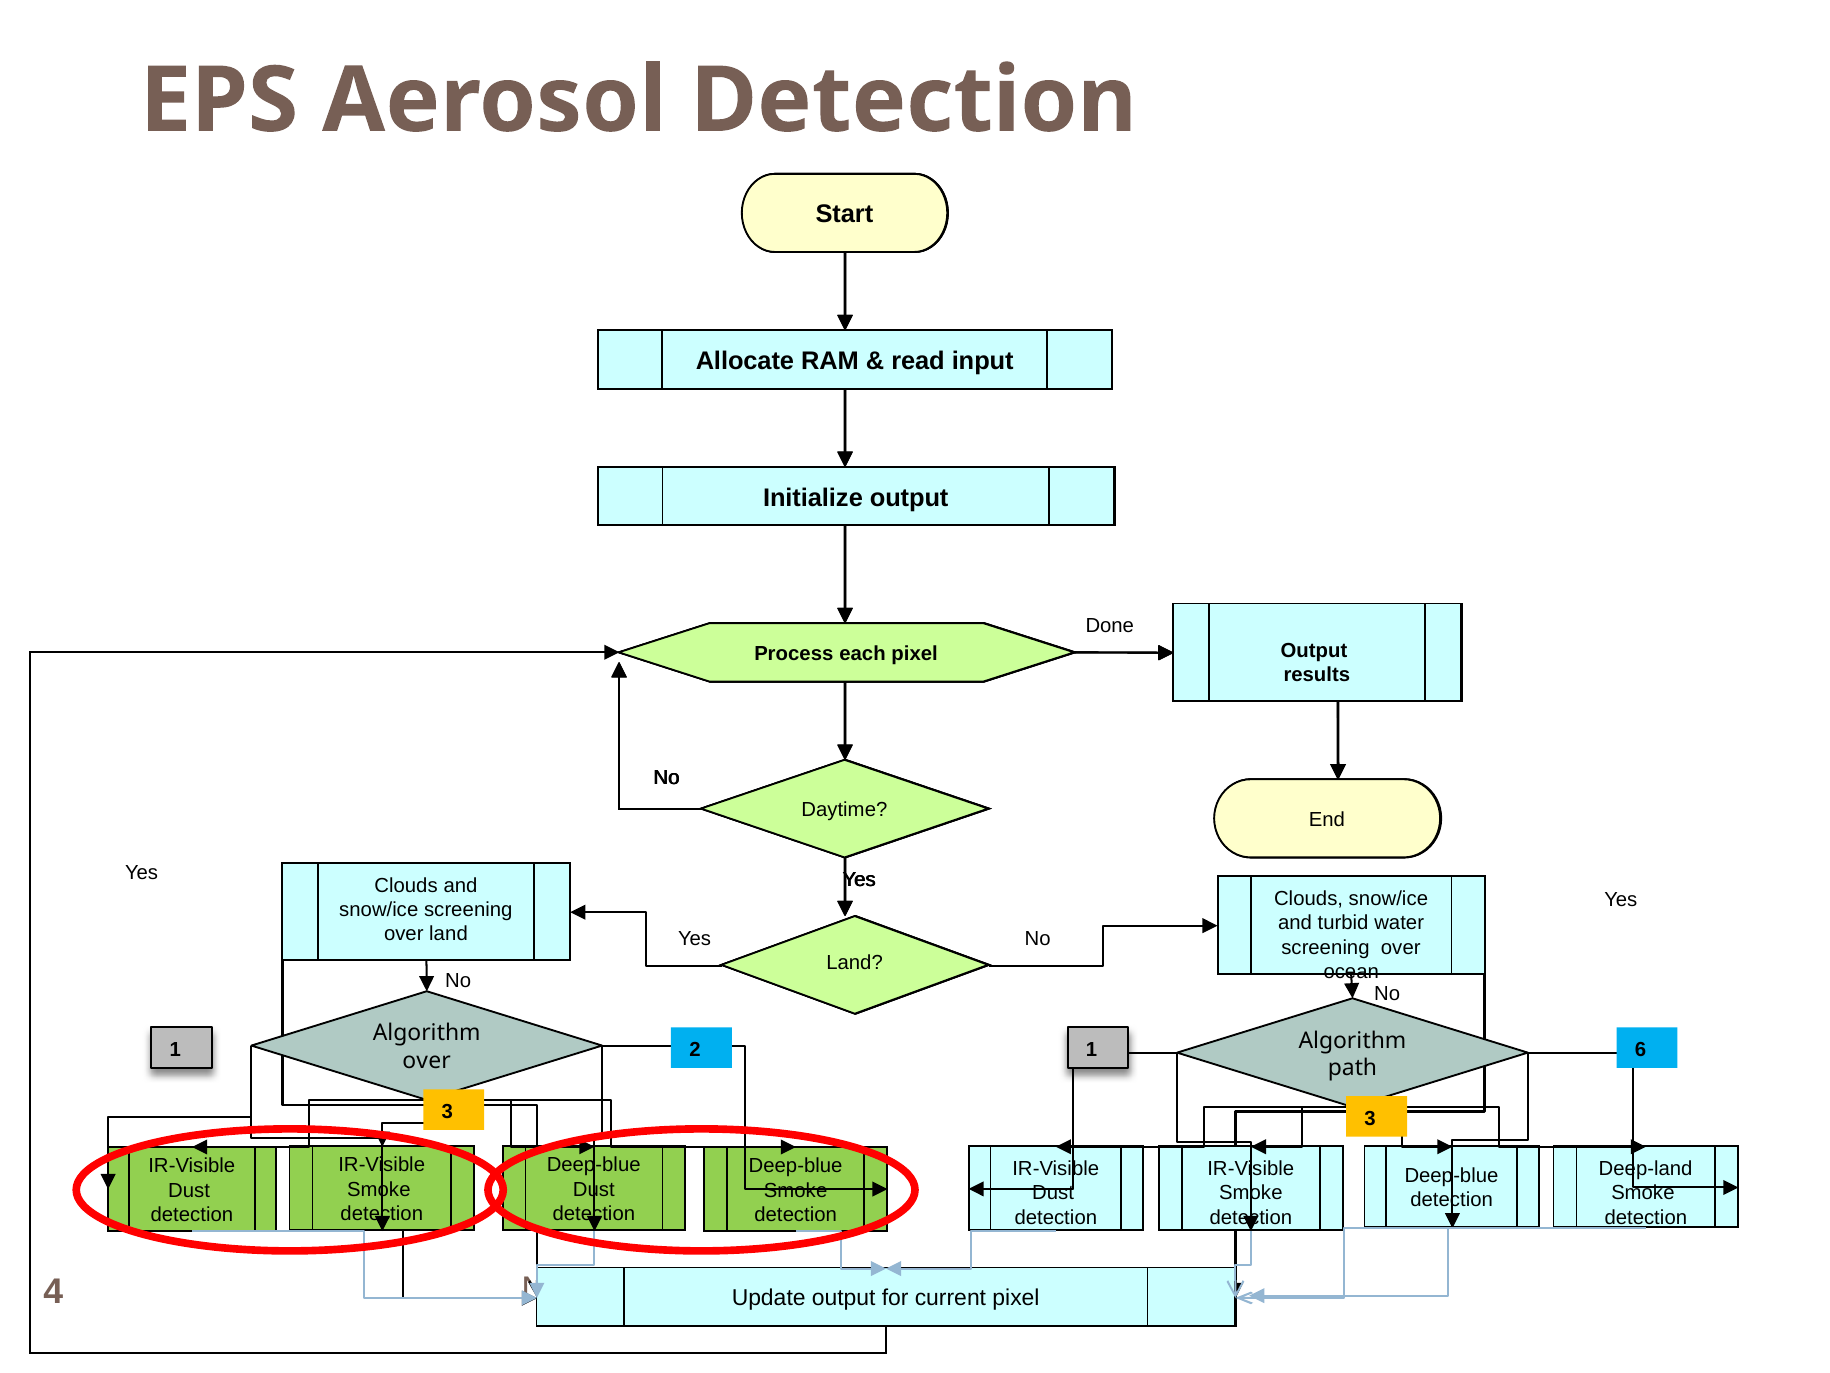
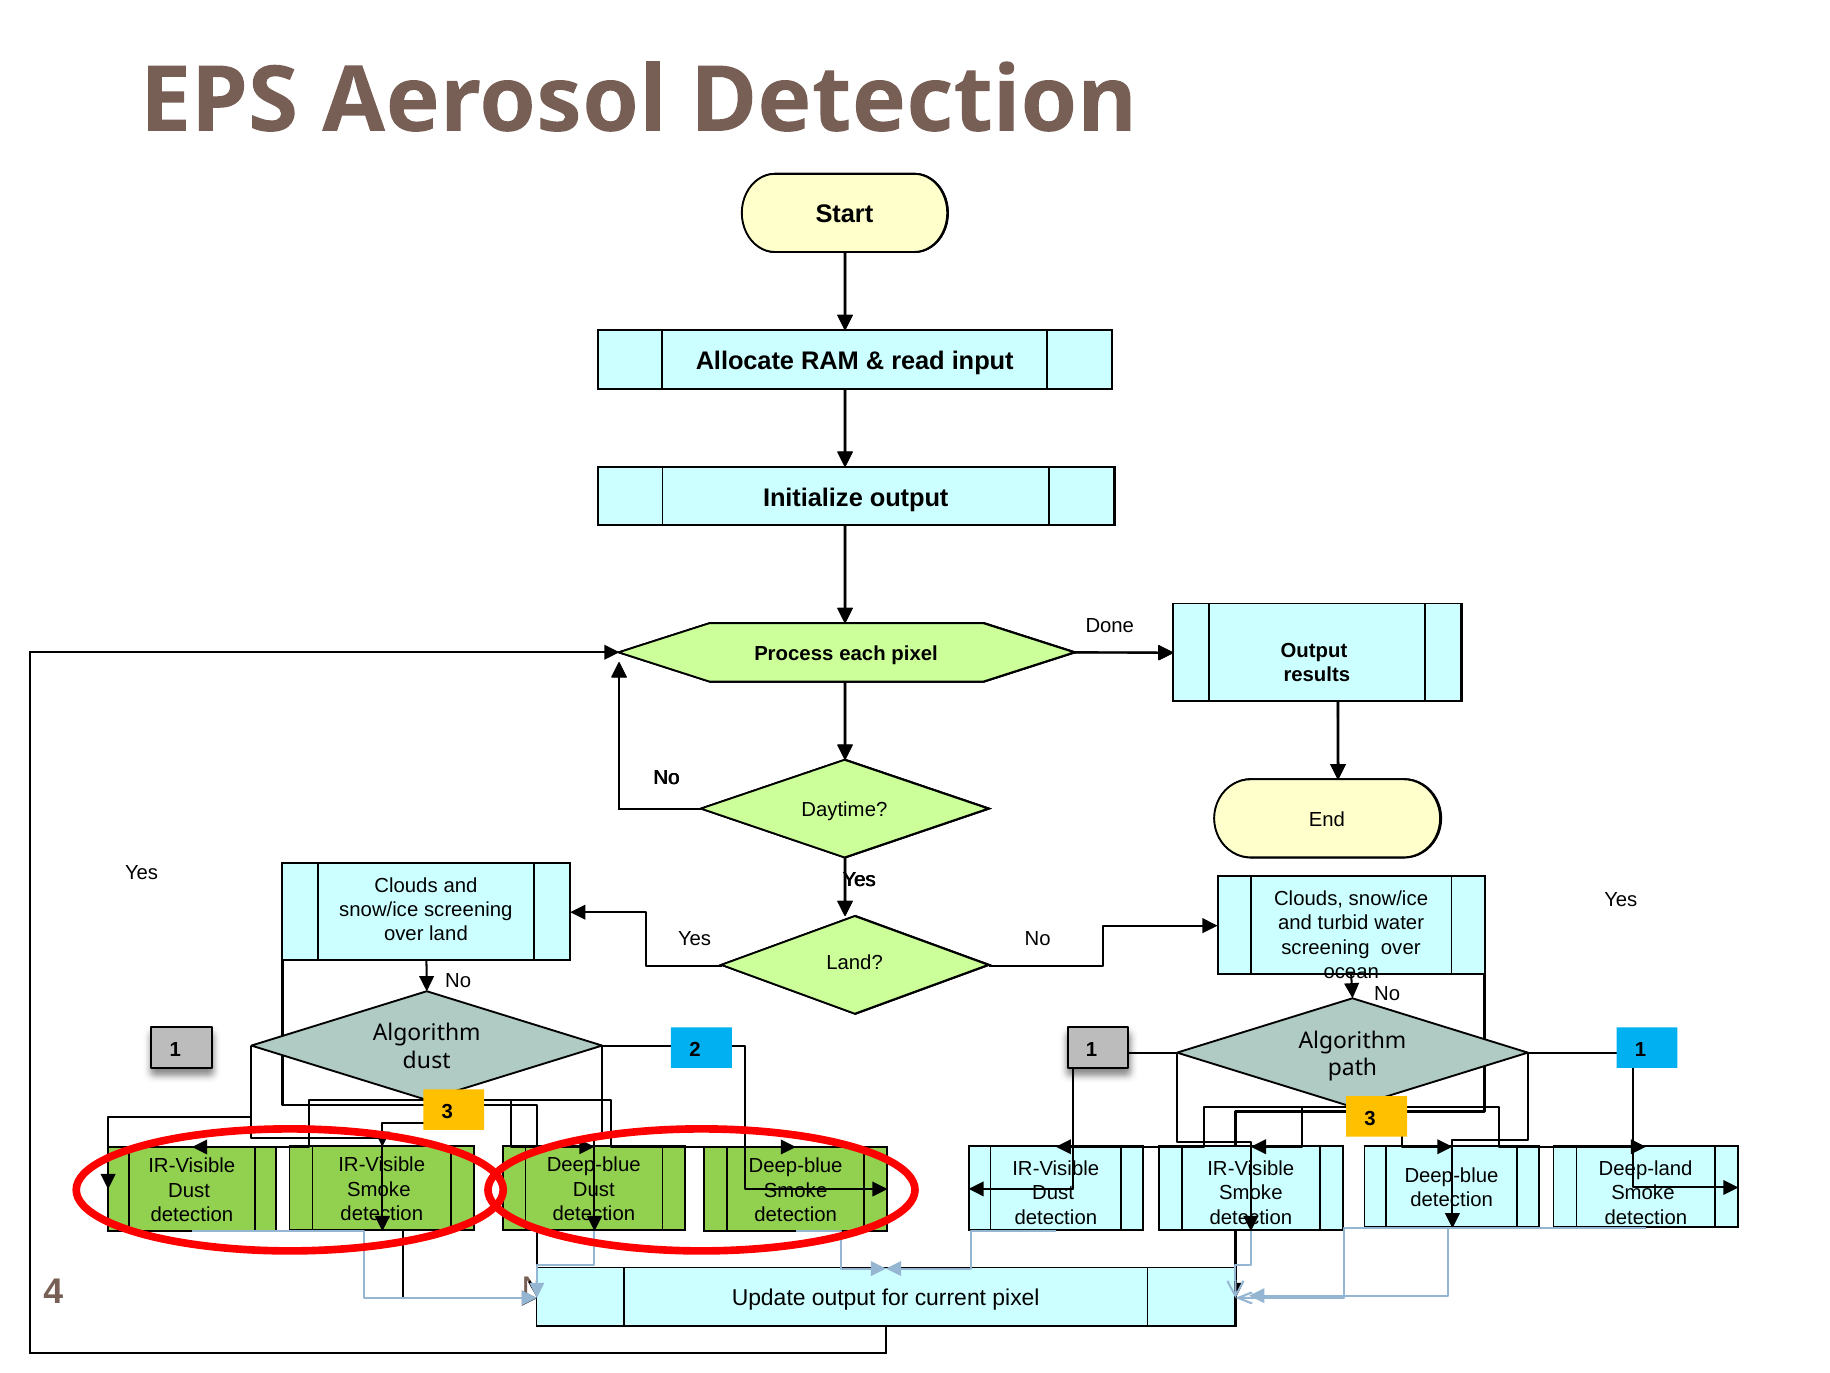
1 6: 6 -> 1
over at (427, 1061): over -> dust
